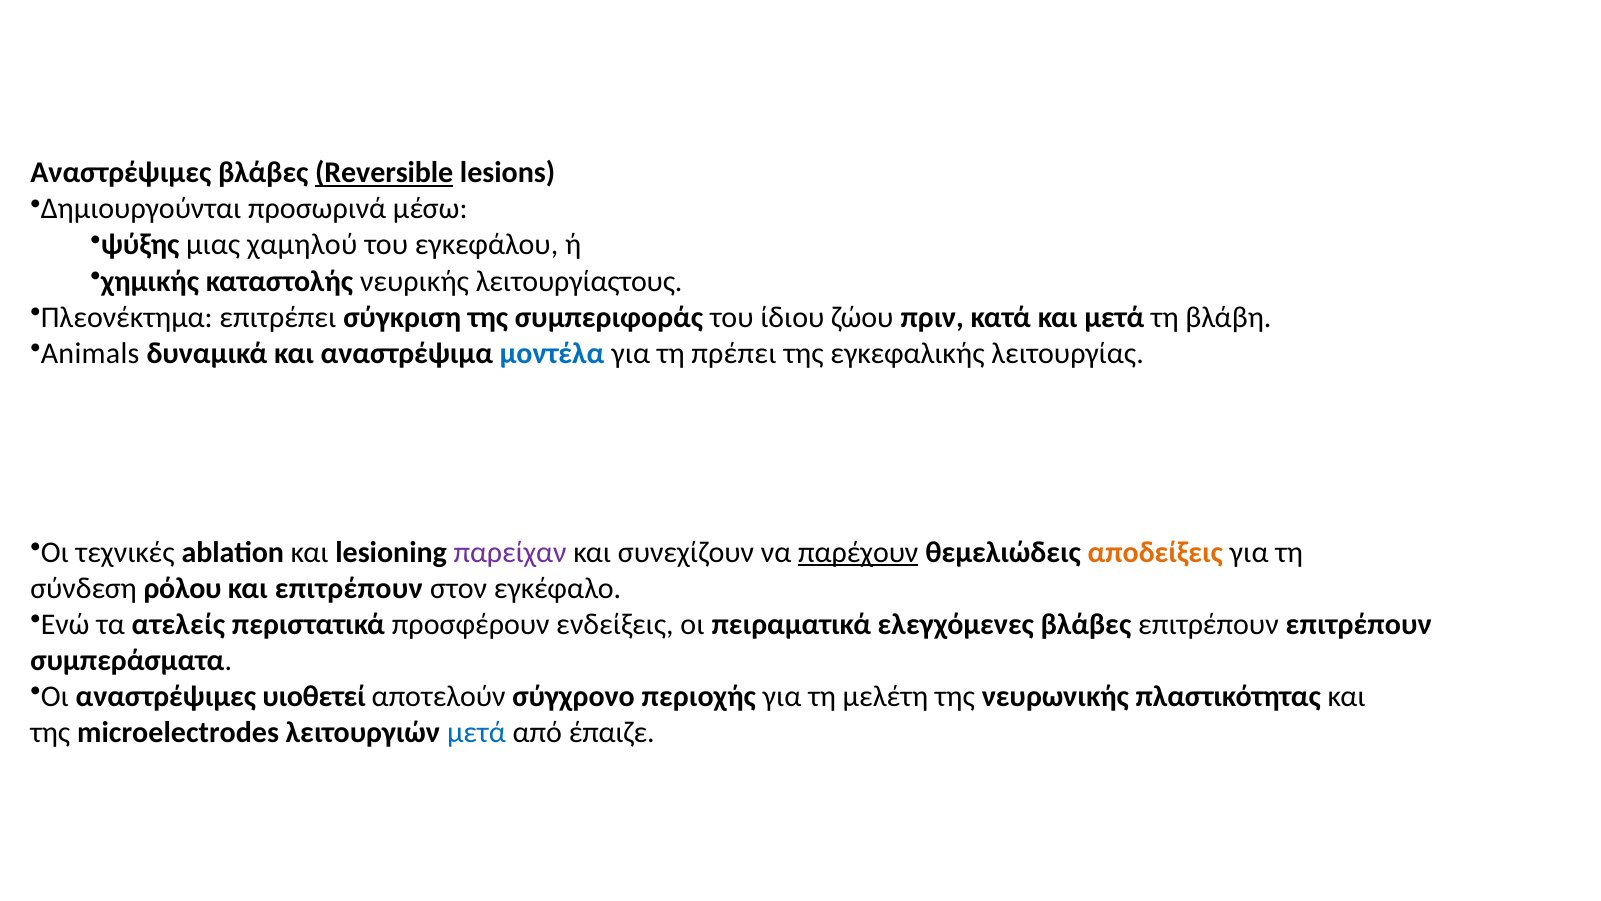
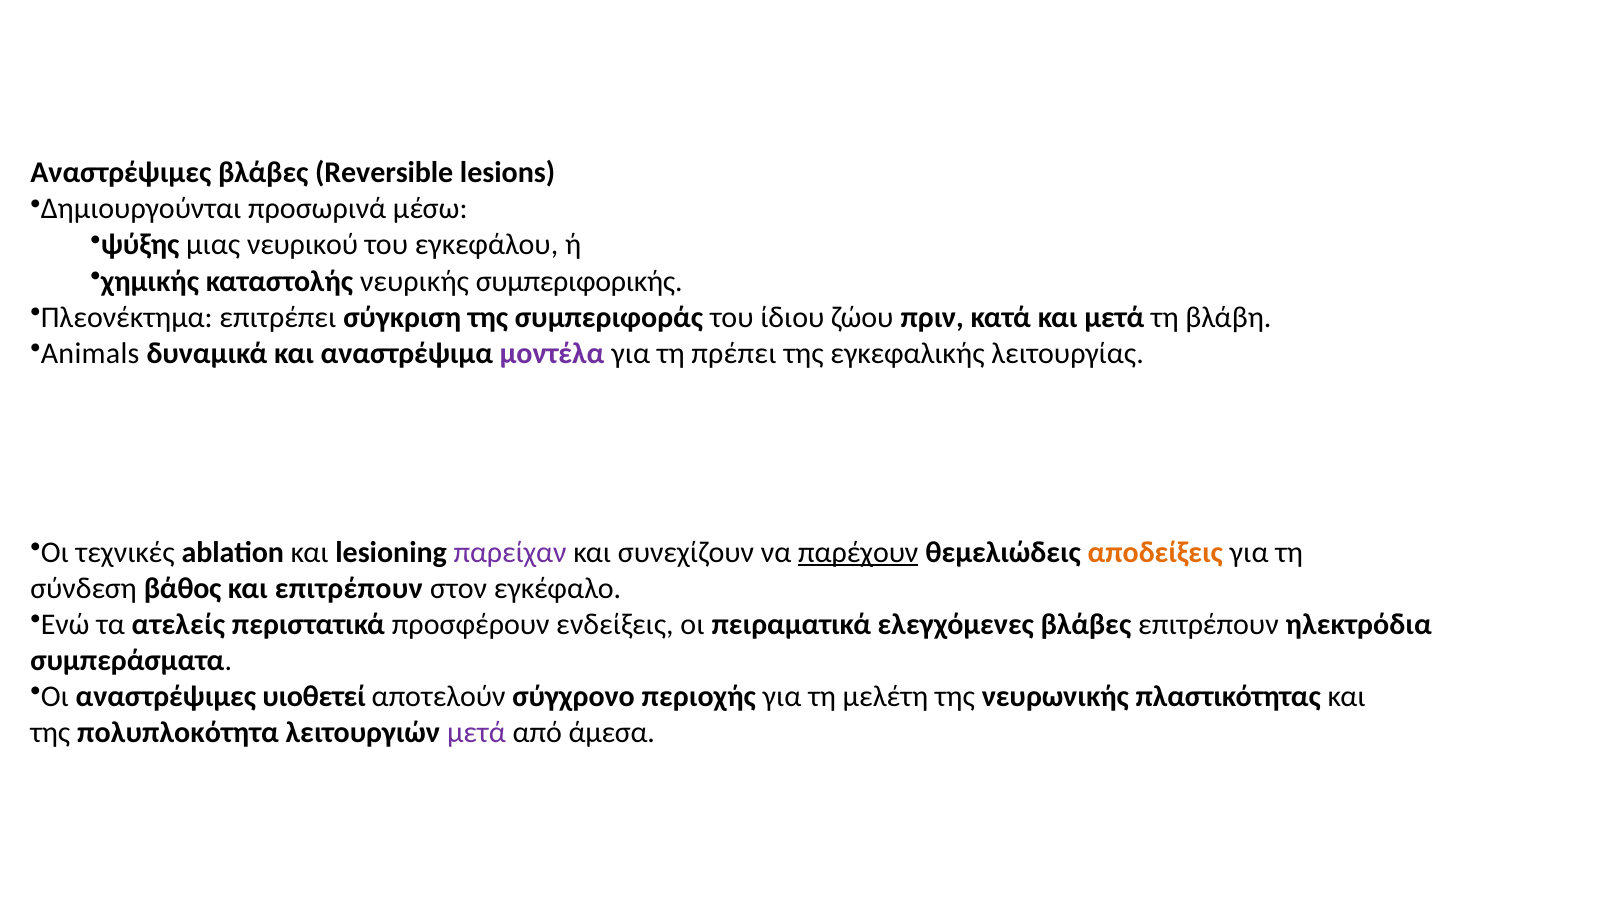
Reversible underline: present -> none
χαμηλού: χαμηλού -> νευρικού
λειτουργίαςτους: λειτουργίαςτους -> συμπεριφορικής
μοντέλα colour: blue -> purple
ρόλου: ρόλου -> βάθος
επιτρέπουν επιτρέπουν: επιτρέπουν -> ηλεκτρόδια
microelectrodes: microelectrodes -> πολυπλοκότητα
μετά at (476, 732) colour: blue -> purple
έπαιζε: έπαιζε -> άμεσα
